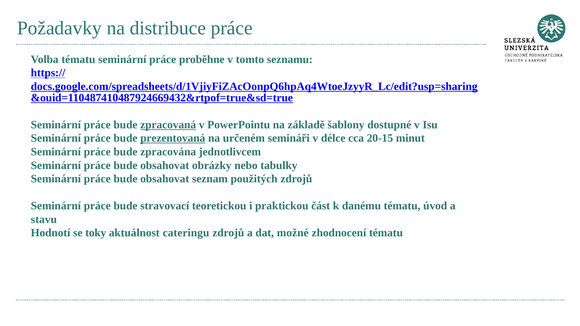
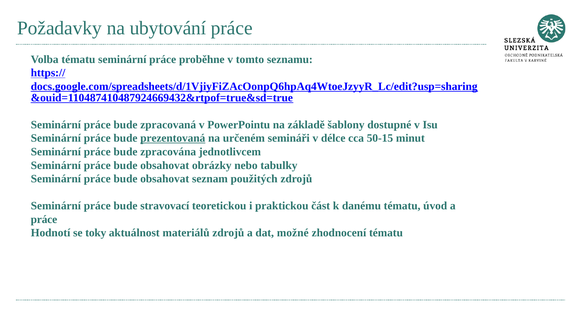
distribuce: distribuce -> ubytování
zpracovaná underline: present -> none
20-15: 20-15 -> 50-15
stavu at (44, 220): stavu -> práce
cateringu: cateringu -> materiálů
